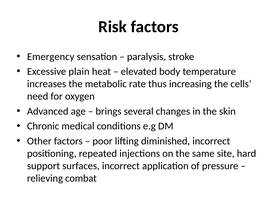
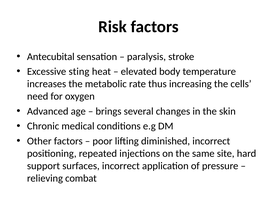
Emergency: Emergency -> Antecubital
plain: plain -> sting
